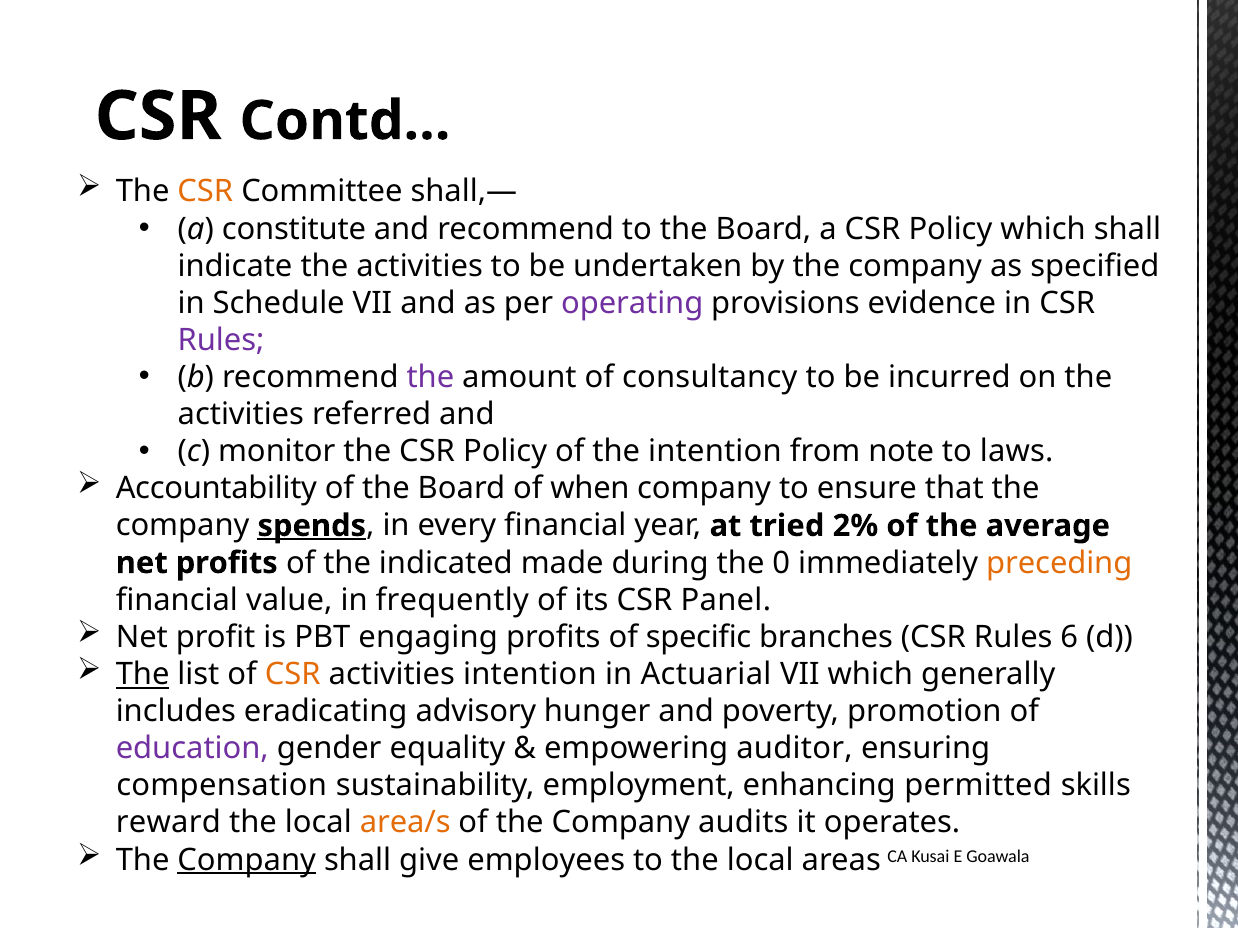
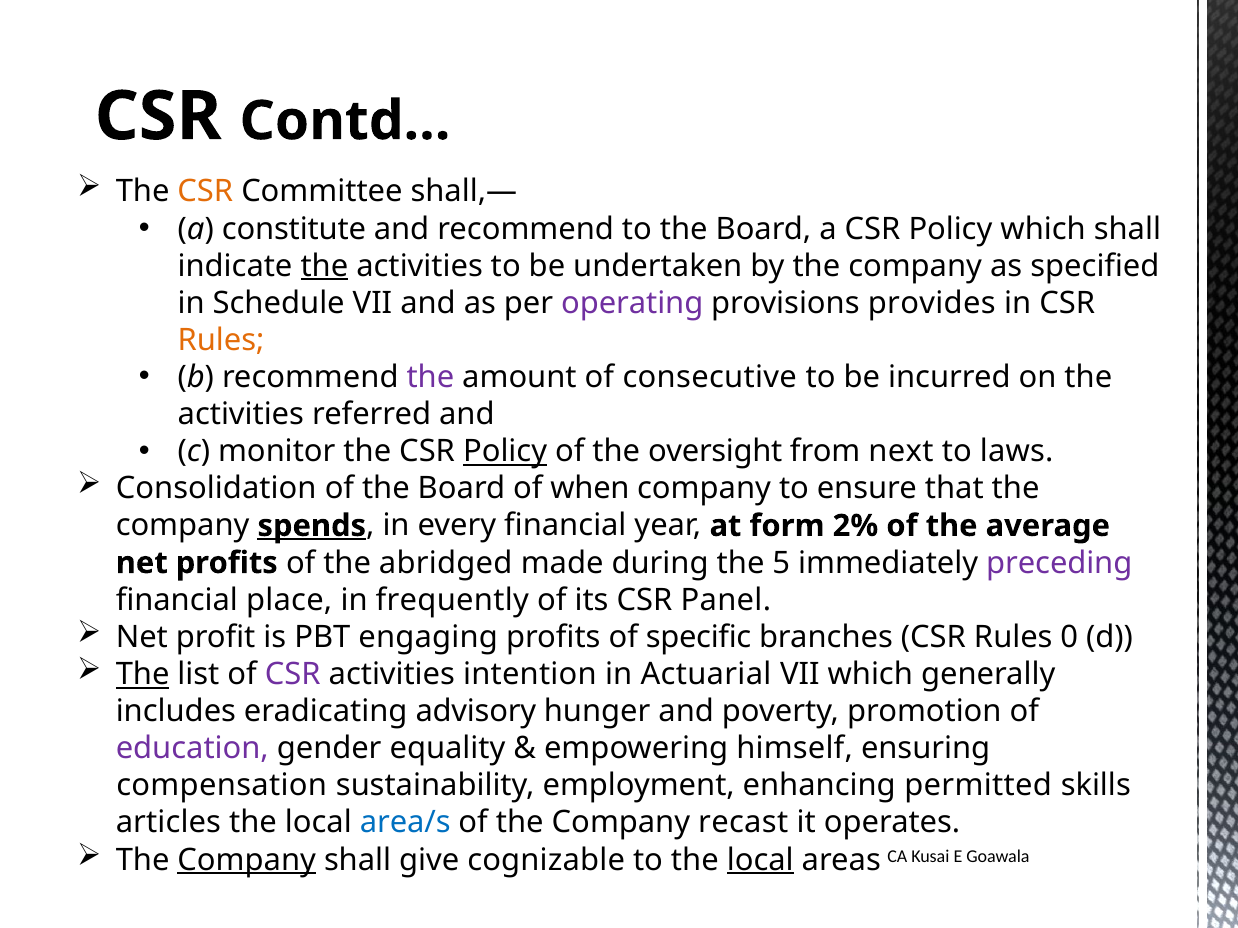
the at (324, 266) underline: none -> present
evidence: evidence -> provides
Rules at (221, 340) colour: purple -> orange
consultancy: consultancy -> consecutive
Policy at (505, 452) underline: none -> present
the intention: intention -> oversight
note: note -> next
Accountability: Accountability -> Consolidation
tried: tried -> form
indicated: indicated -> abridged
0: 0 -> 5
preceding colour: orange -> purple
value: value -> place
6: 6 -> 0
CSR at (293, 675) colour: orange -> purple
auditor: auditor -> himself
reward: reward -> articles
area/s colour: orange -> blue
audits: audits -> recast
employees: employees -> cognizable
local at (760, 860) underline: none -> present
